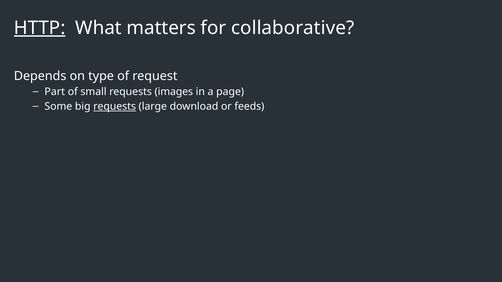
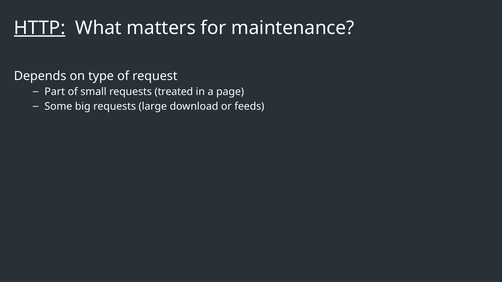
collaborative: collaborative -> maintenance
images: images -> treated
requests at (115, 107) underline: present -> none
